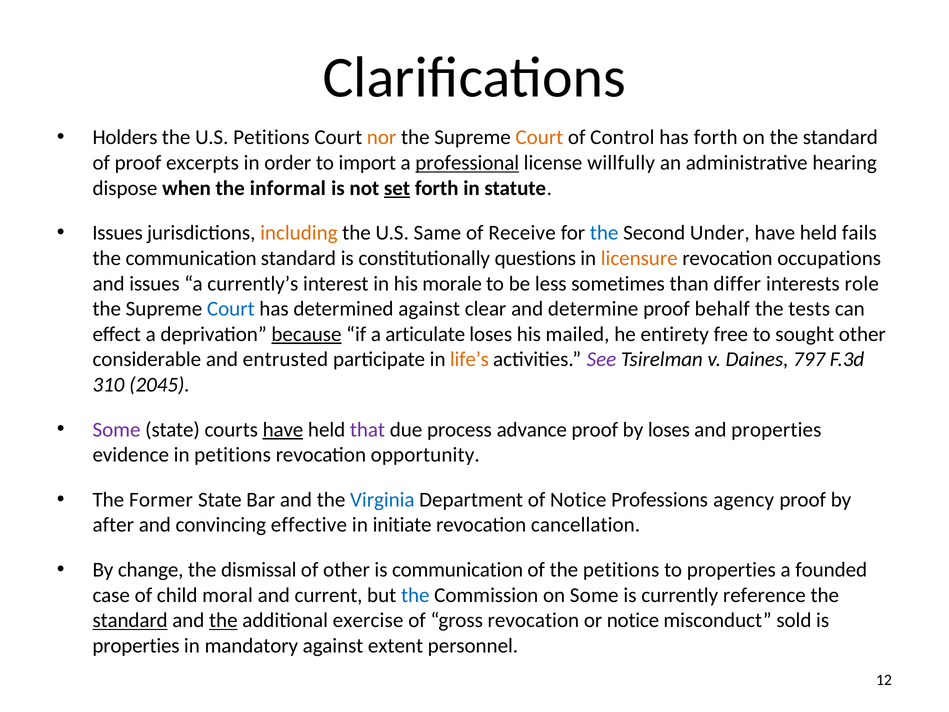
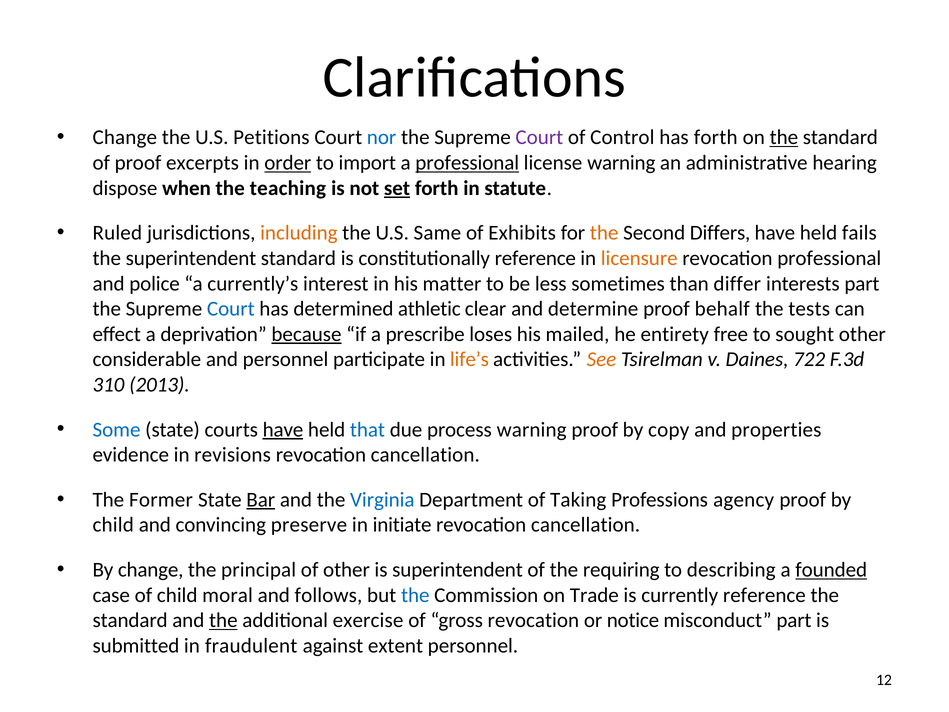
Holders at (125, 137): Holders -> Change
nor colour: orange -> blue
Court at (539, 137) colour: orange -> purple
the at (784, 137) underline: none -> present
order underline: none -> present
license willfully: willfully -> warning
informal: informal -> teaching
Issues at (118, 233): Issues -> Ruled
Receive: Receive -> Exhibits
the at (604, 233) colour: blue -> orange
Under: Under -> Differs
the communication: communication -> superintendent
constitutionally questions: questions -> reference
revocation occupations: occupations -> professional
and issues: issues -> police
morale: morale -> matter
interests role: role -> part
determined against: against -> athletic
articulate: articulate -> prescribe
and entrusted: entrusted -> personnel
See colour: purple -> orange
797: 797 -> 722
2045: 2045 -> 2013
Some at (117, 429) colour: purple -> blue
that colour: purple -> blue
process advance: advance -> warning
by loses: loses -> copy
in petitions: petitions -> revisions
opportunity at (425, 455): opportunity -> cancellation
Bar underline: none -> present
of Notice: Notice -> Taking
after at (113, 525): after -> child
effective: effective -> preserve
dismissal: dismissal -> principal
is communication: communication -> superintendent
the petitions: petitions -> requiring
to properties: properties -> describing
founded underline: none -> present
current: current -> follows
on Some: Some -> Trade
standard at (130, 620) underline: present -> none
misconduct sold: sold -> part
properties at (136, 646): properties -> submitted
mandatory: mandatory -> fraudulent
